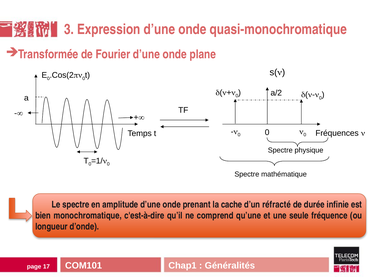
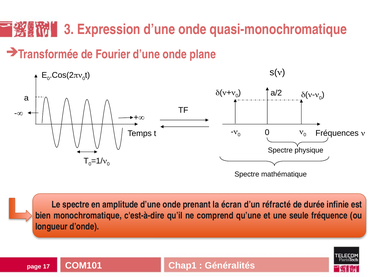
cache: cache -> écran
